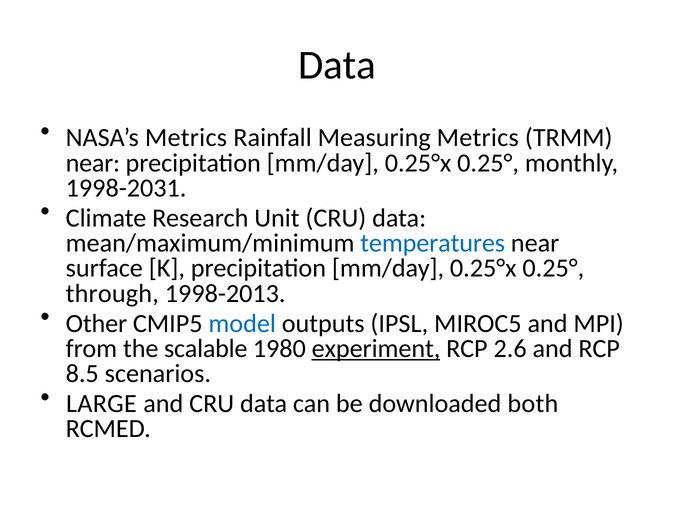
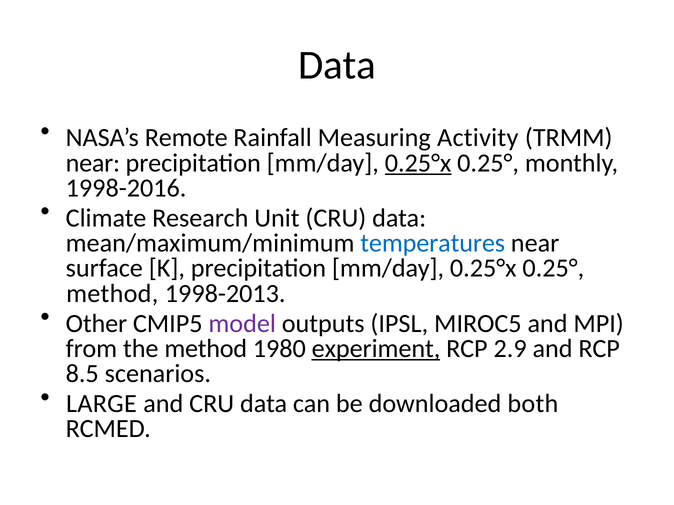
NASA’s Metrics: Metrics -> Remote
Measuring Metrics: Metrics -> Activity
0.25°x at (418, 163) underline: none -> present
1998-2031: 1998-2031 -> 1998-2016
through at (112, 294): through -> method
model colour: blue -> purple
the scalable: scalable -> method
2.6: 2.6 -> 2.9
